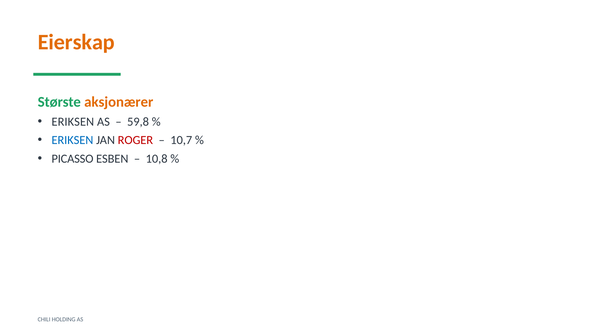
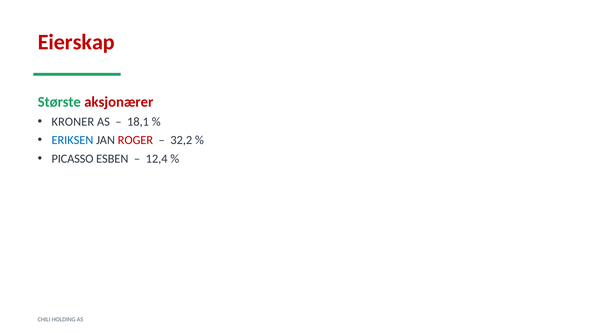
Eierskap colour: orange -> red
aksjonærer colour: orange -> red
ERIKSEN at (73, 122): ERIKSEN -> KRONER
59,8: 59,8 -> 18,1
10,7: 10,7 -> 32,2
10,8: 10,8 -> 12,4
